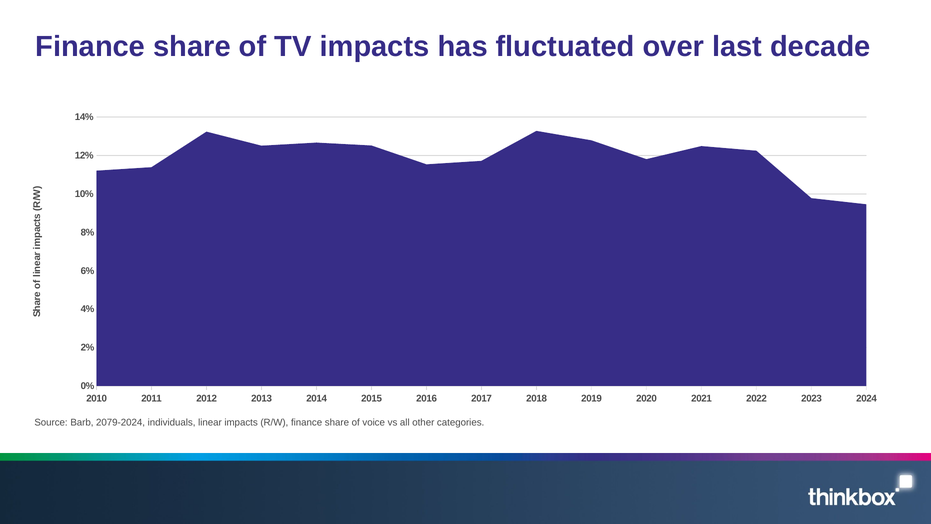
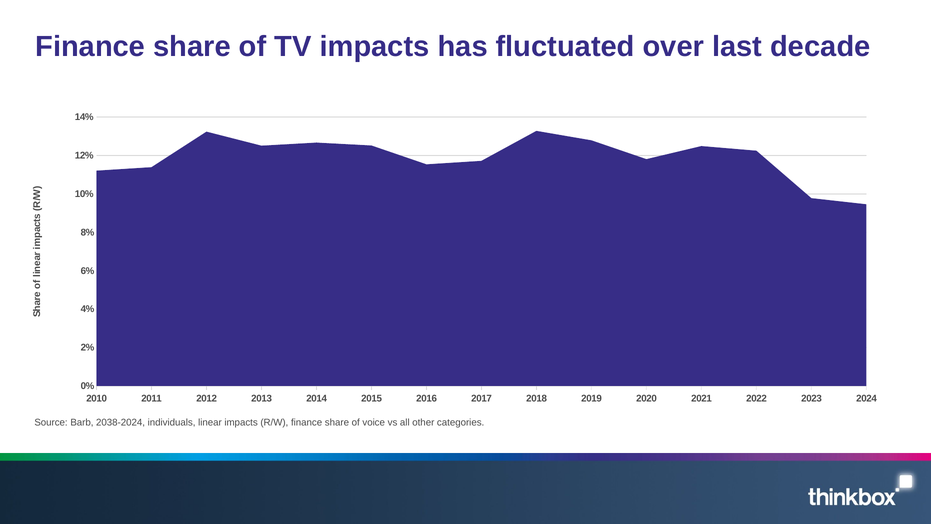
2079-2024: 2079-2024 -> 2038-2024
